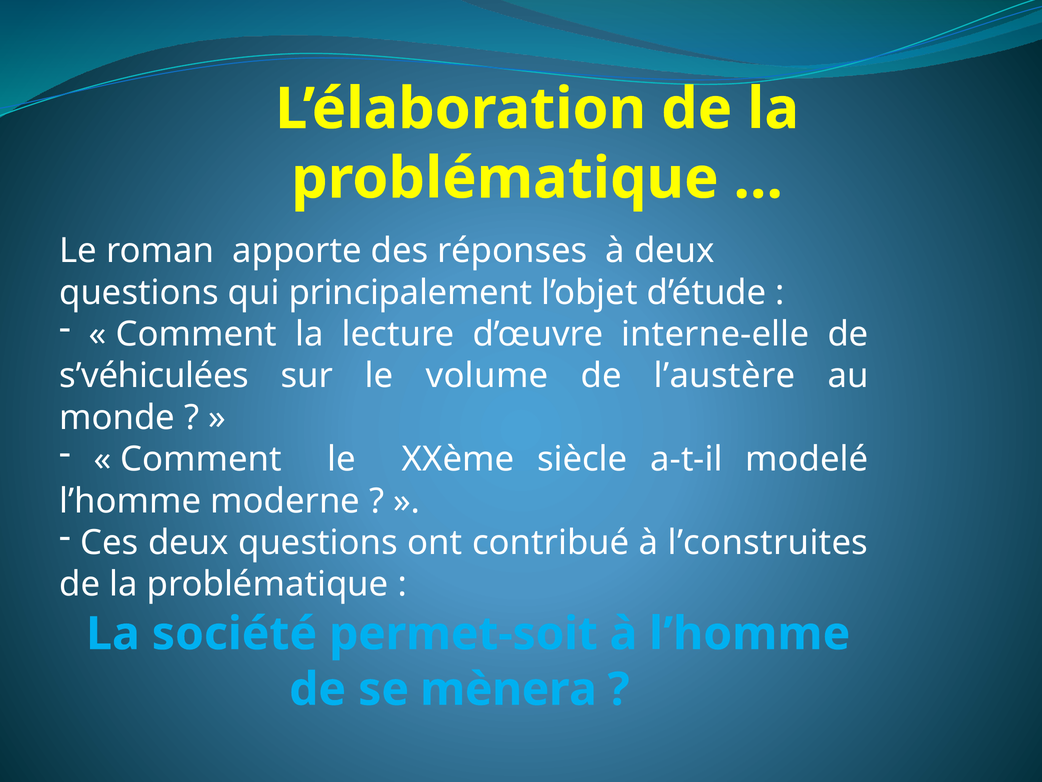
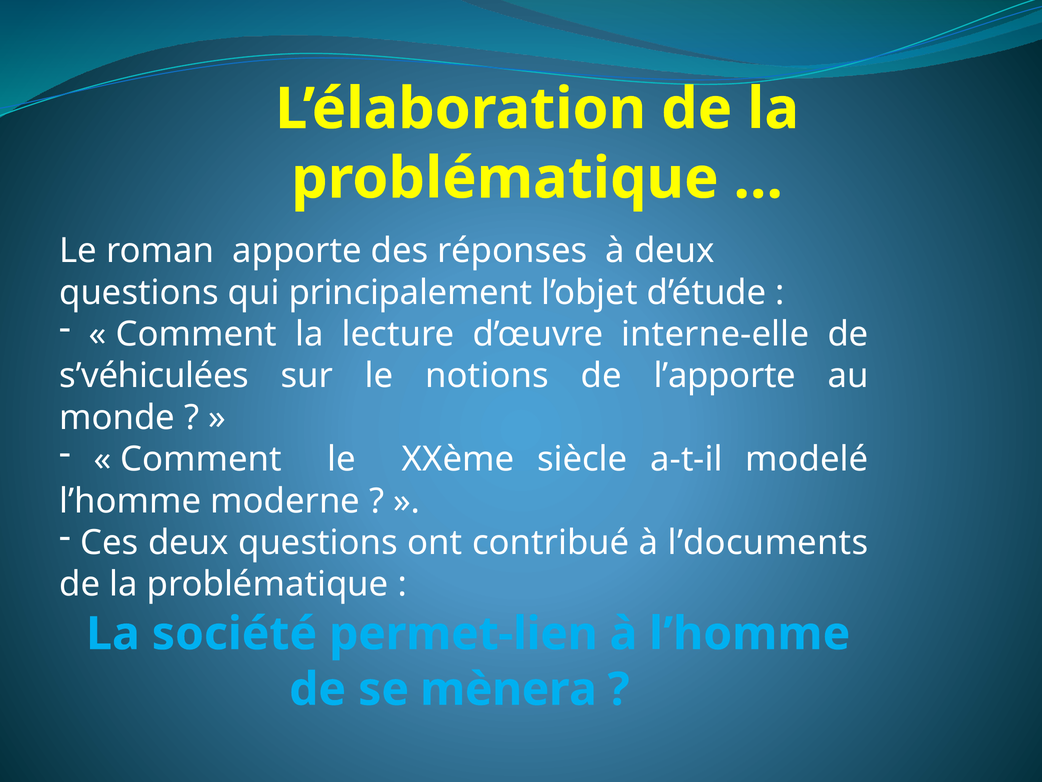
volume: volume -> notions
l’austère: l’austère -> l’apporte
l’construites: l’construites -> l’documents
permet-soit: permet-soit -> permet-lien
